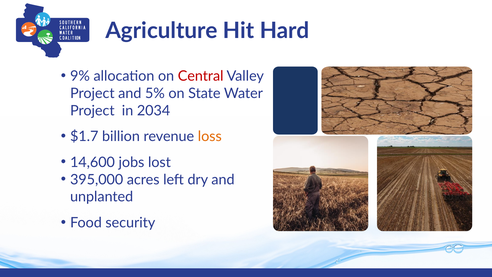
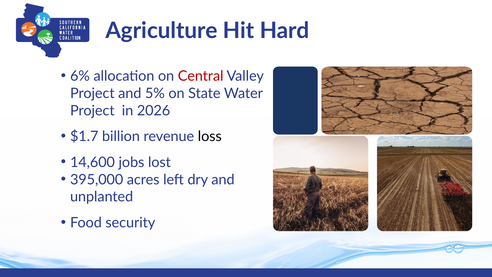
9%: 9% -> 6%
2034: 2034 -> 2026
loss colour: orange -> black
